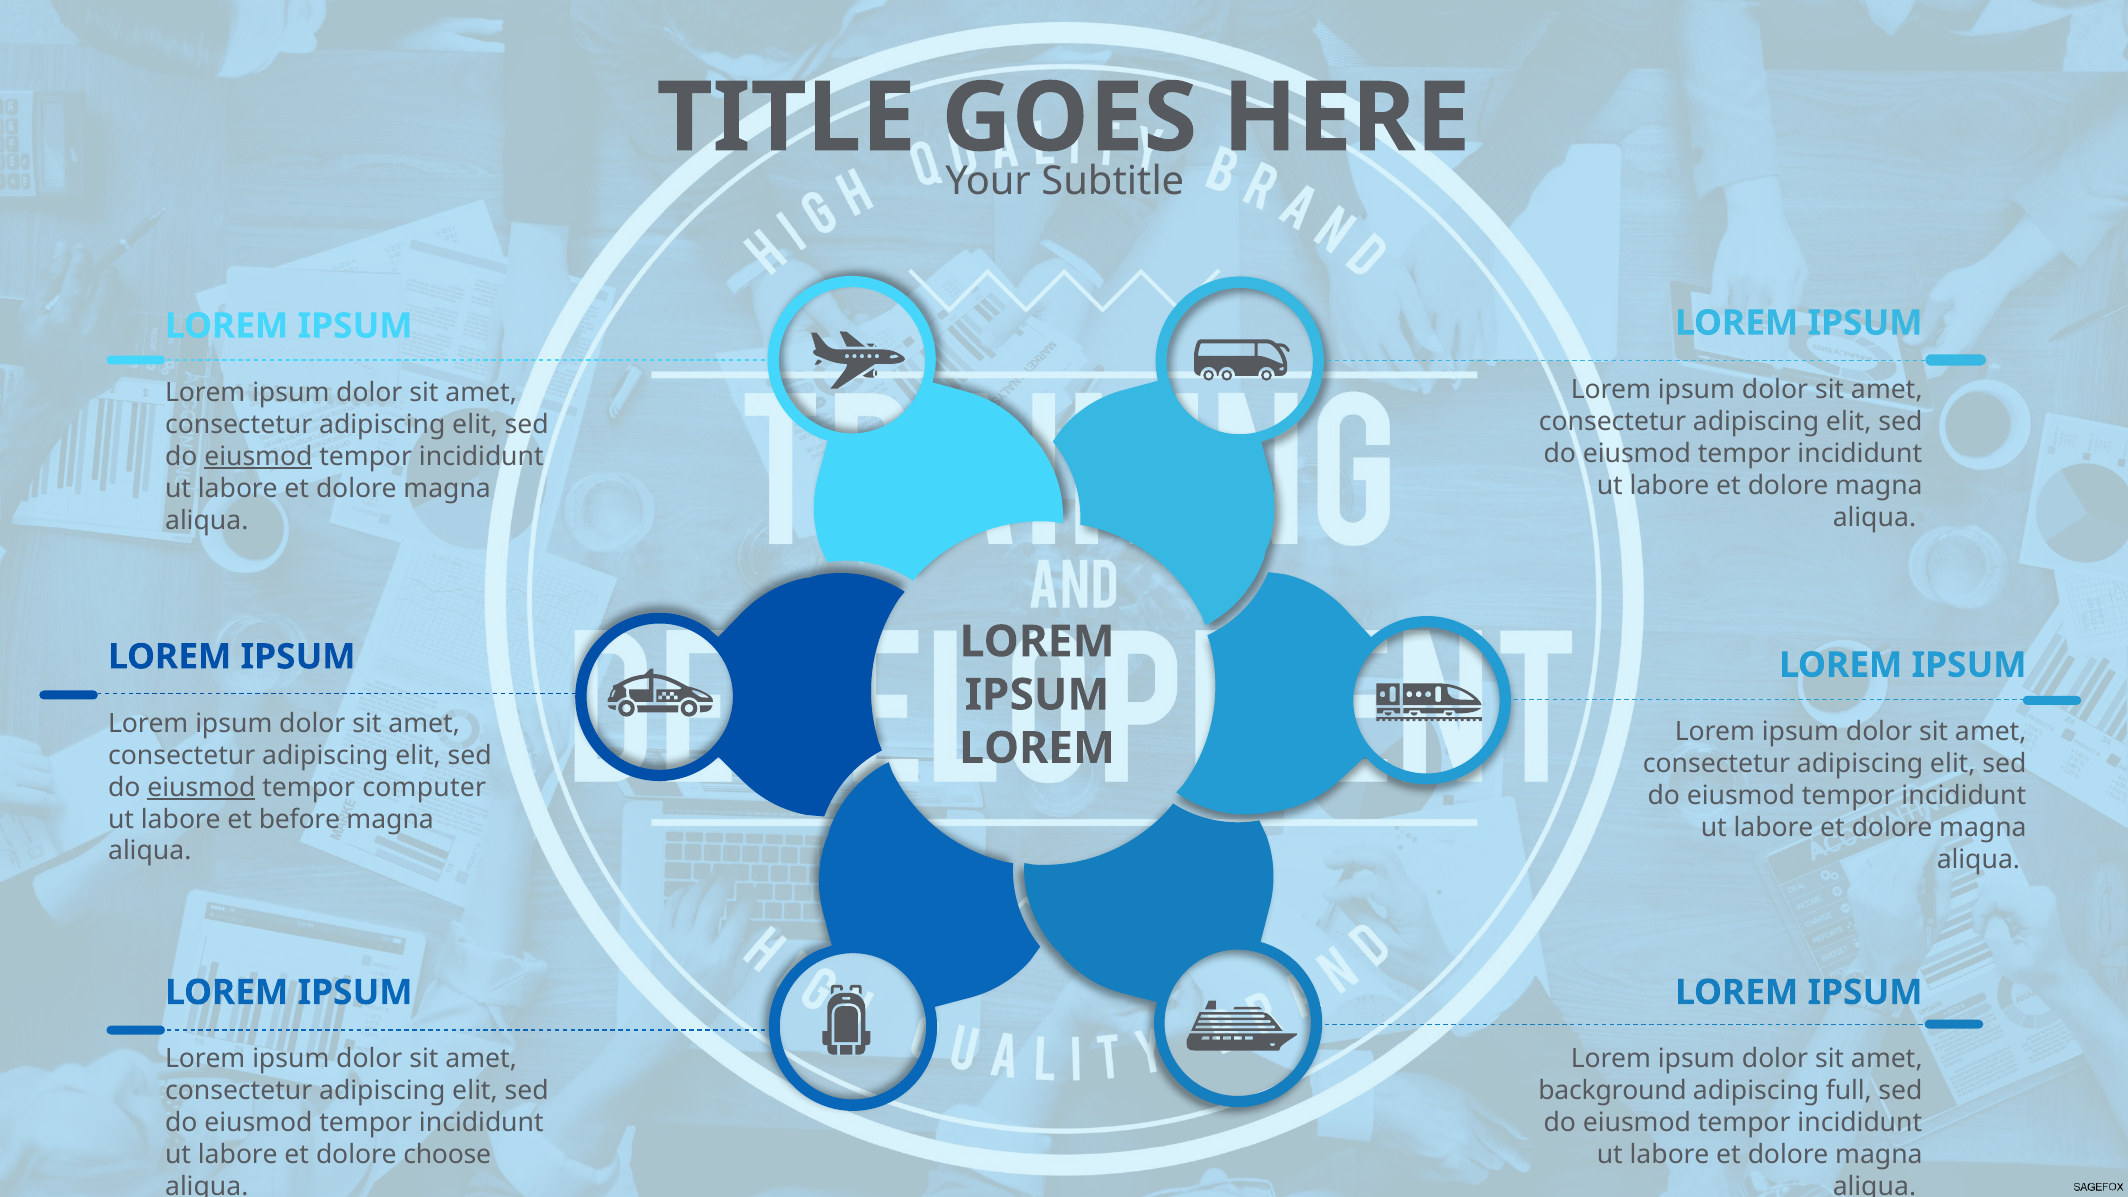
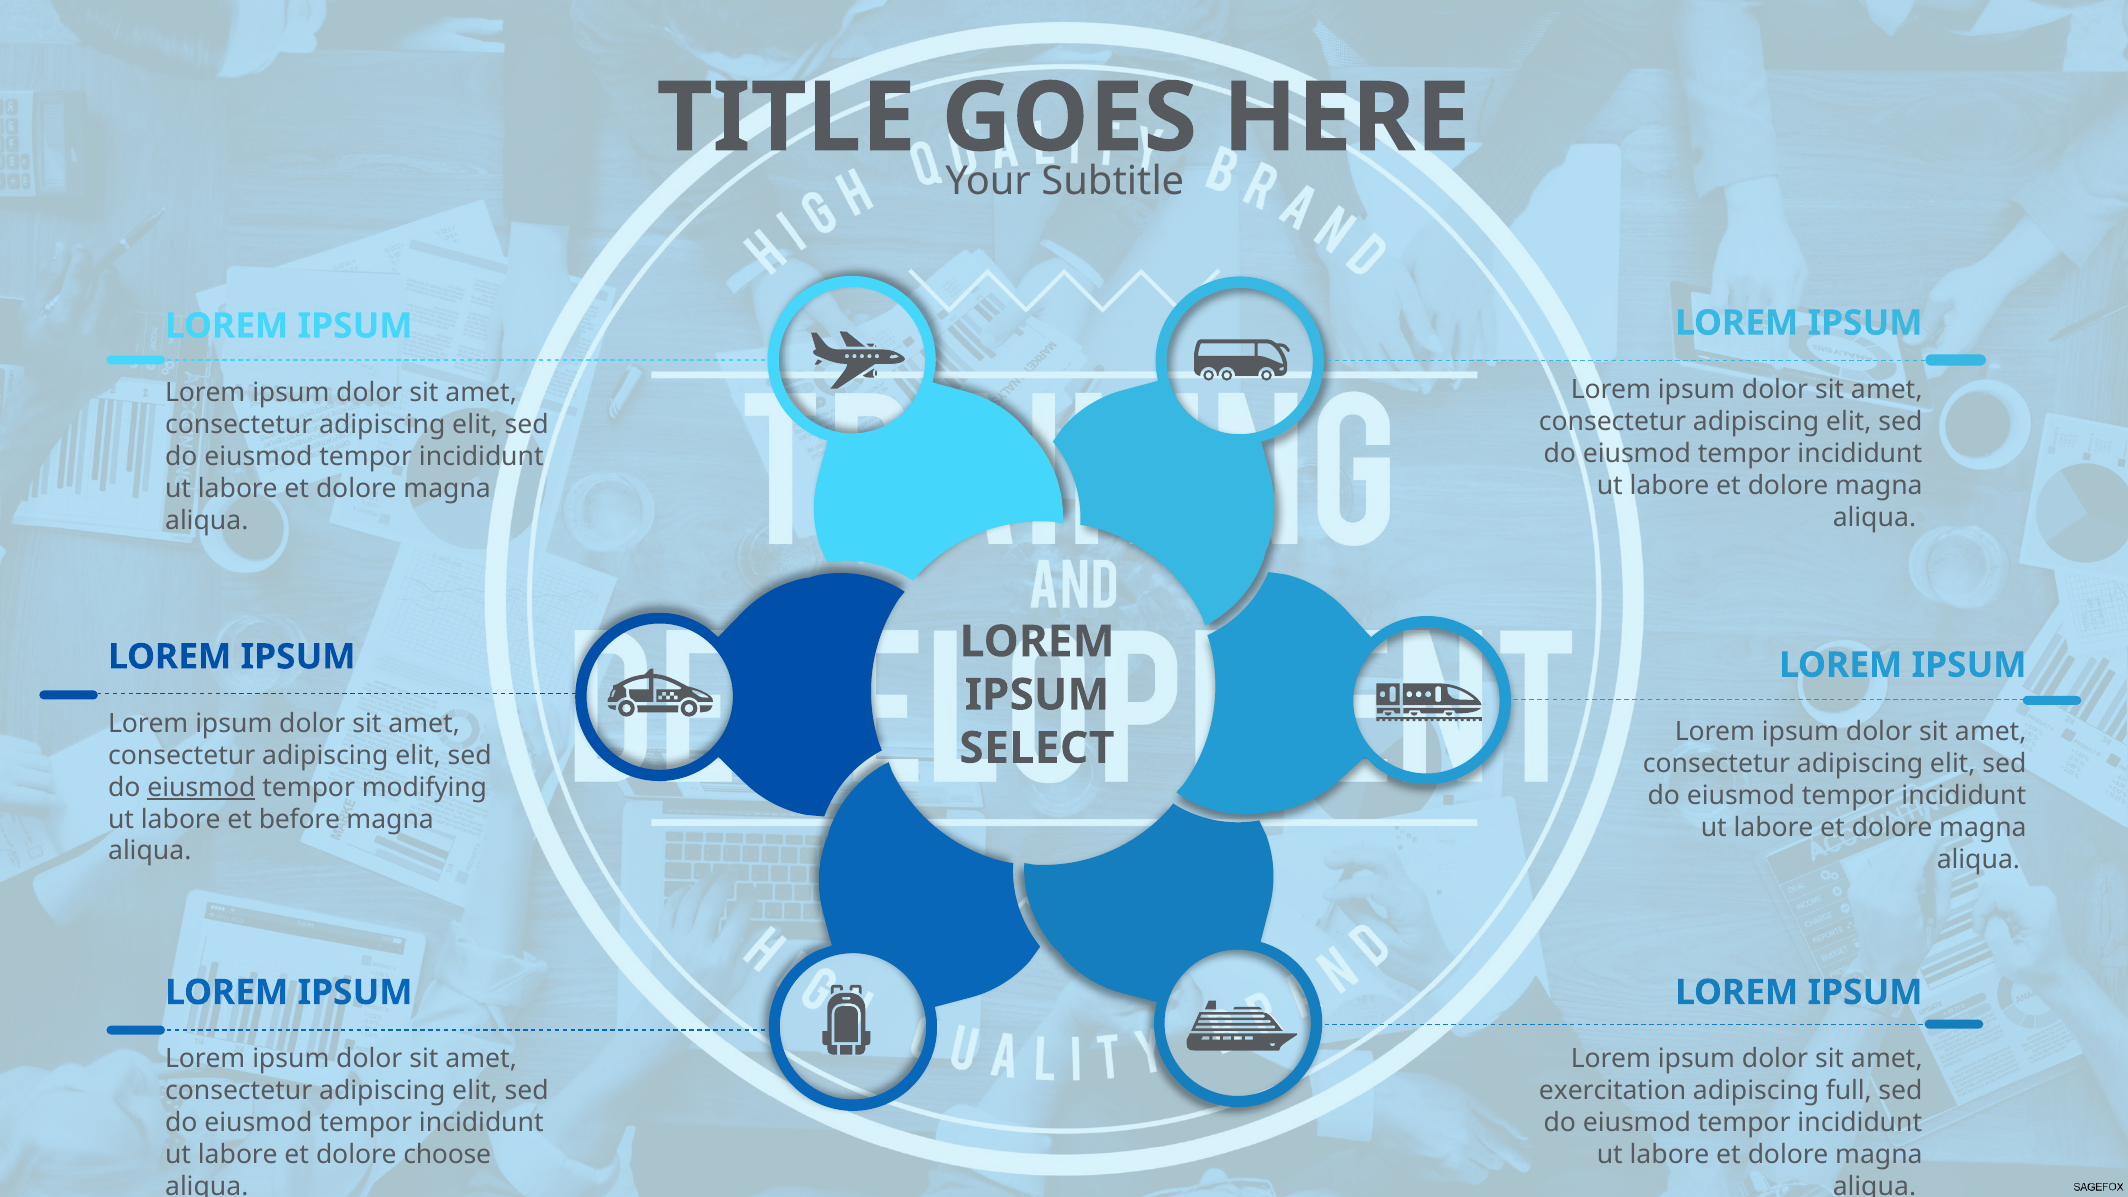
eiusmod at (258, 457) underline: present -> none
LOREM at (1037, 748): LOREM -> SELECT
computer: computer -> modifying
background: background -> exercitation
